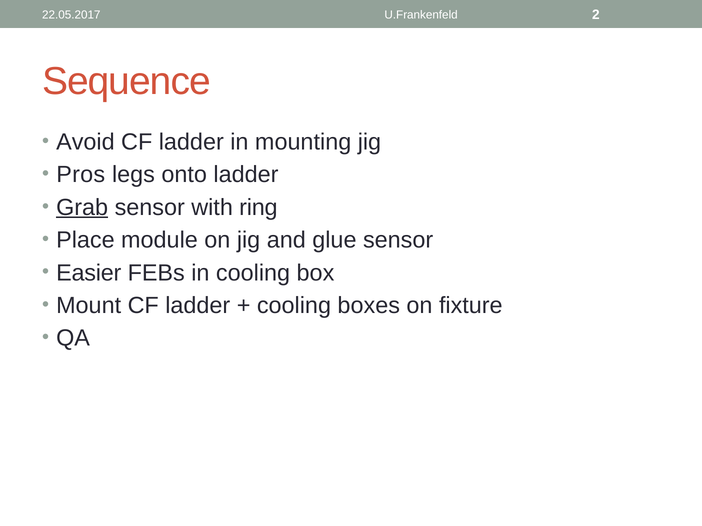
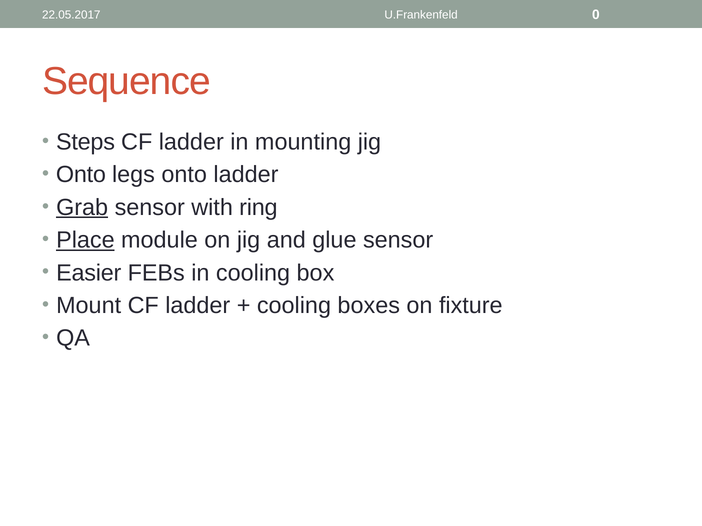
2: 2 -> 0
Avoid: Avoid -> Steps
Pros at (81, 175): Pros -> Onto
Place underline: none -> present
